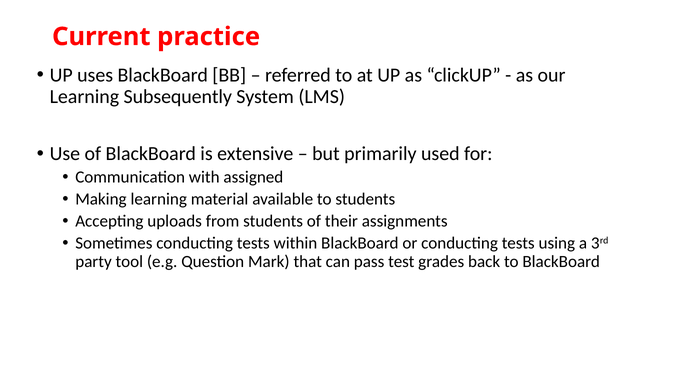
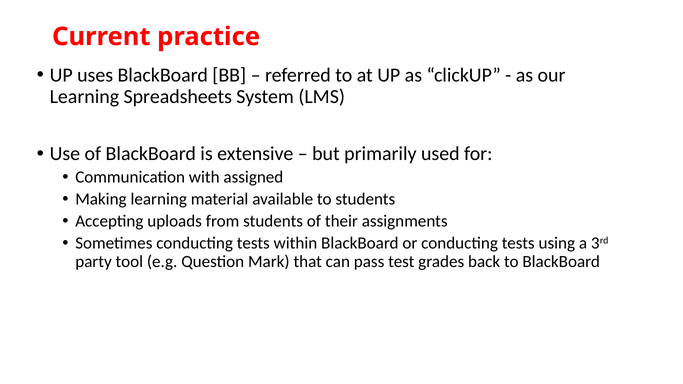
Subsequently: Subsequently -> Spreadsheets
